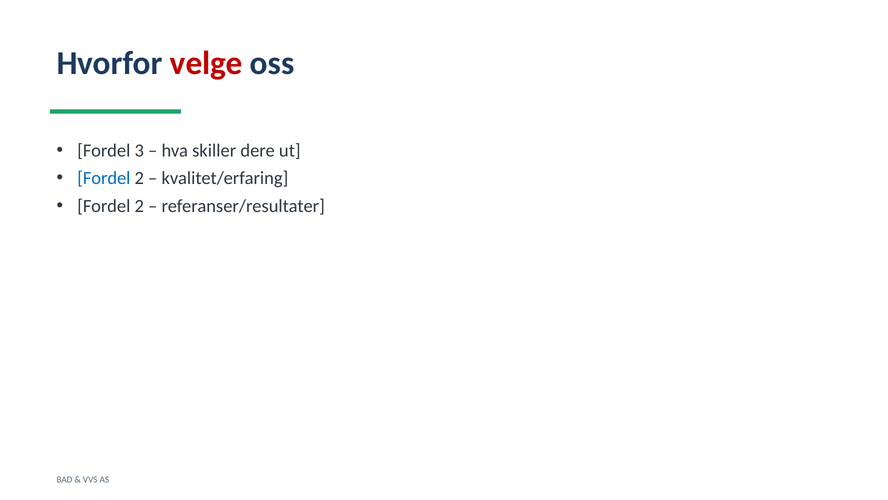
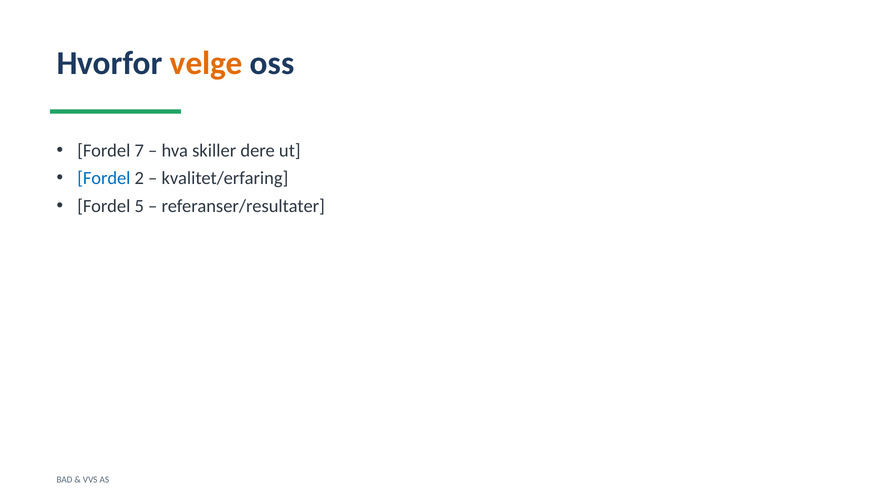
velge colour: red -> orange
3: 3 -> 7
2 at (139, 206): 2 -> 5
